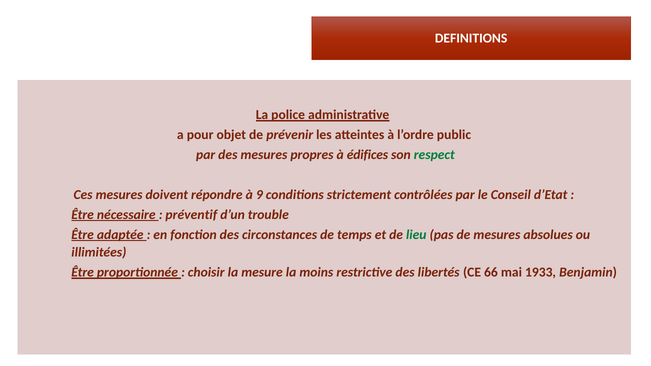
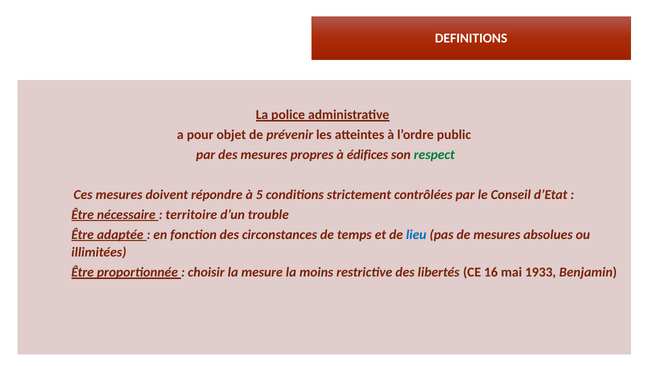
9: 9 -> 5
préventif: préventif -> territoire
lieu colour: green -> blue
66: 66 -> 16
